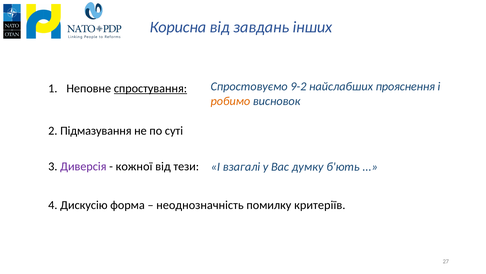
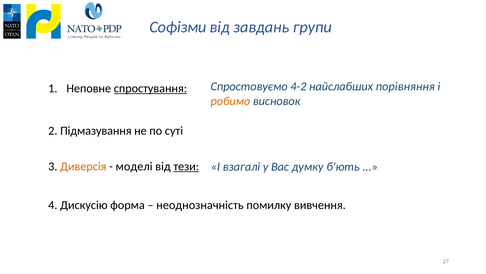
Корисна: Корисна -> Софізми
інших: інших -> групи
9-2: 9-2 -> 4-2
прояснення: прояснення -> порівняння
Диверсія colour: purple -> orange
кожної: кожної -> моделі
тези underline: none -> present
критеріїв: критеріїв -> вивчення
